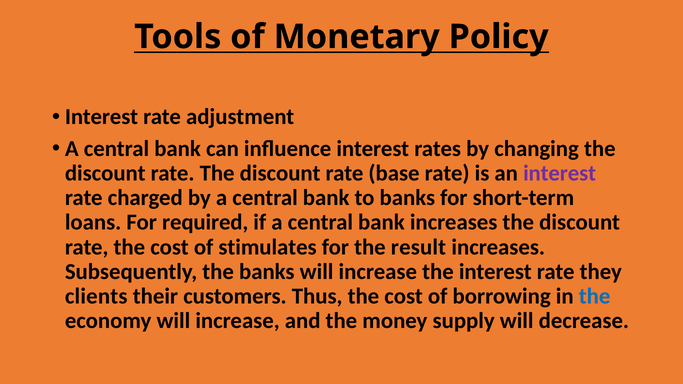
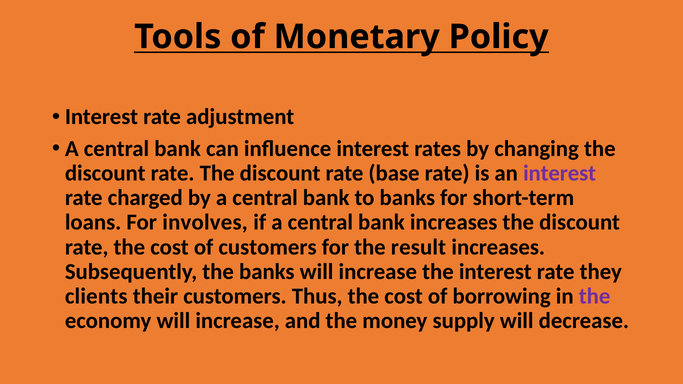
required: required -> involves
of stimulates: stimulates -> customers
the at (595, 296) colour: blue -> purple
